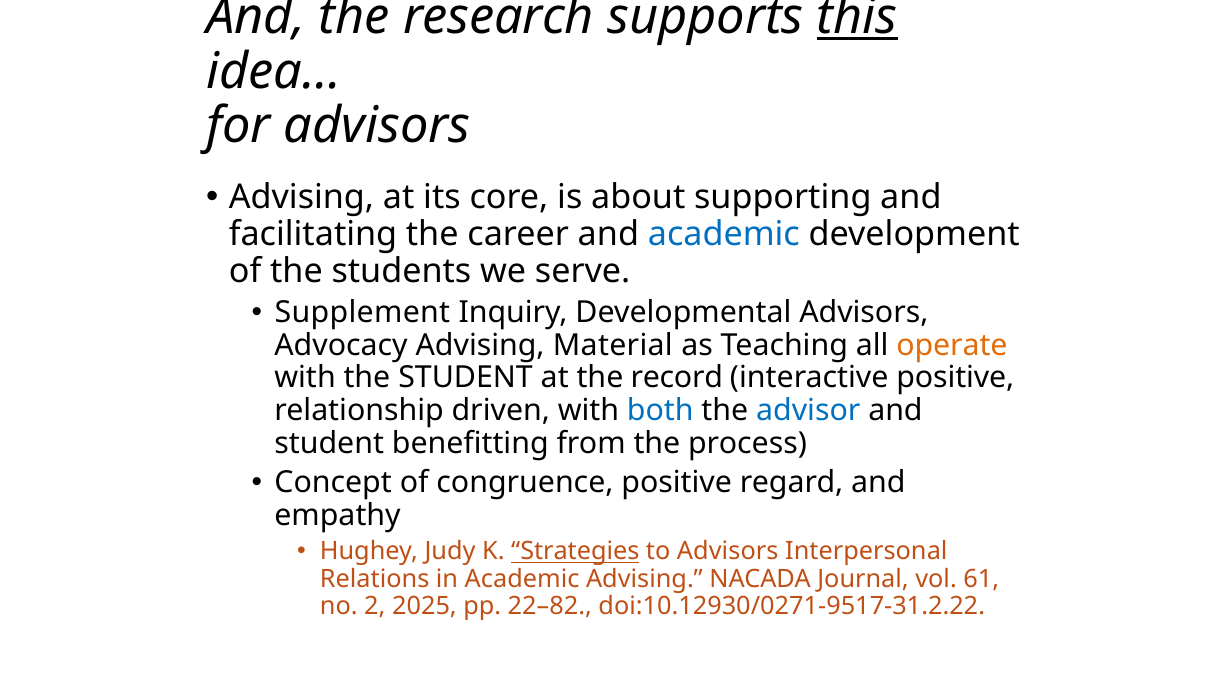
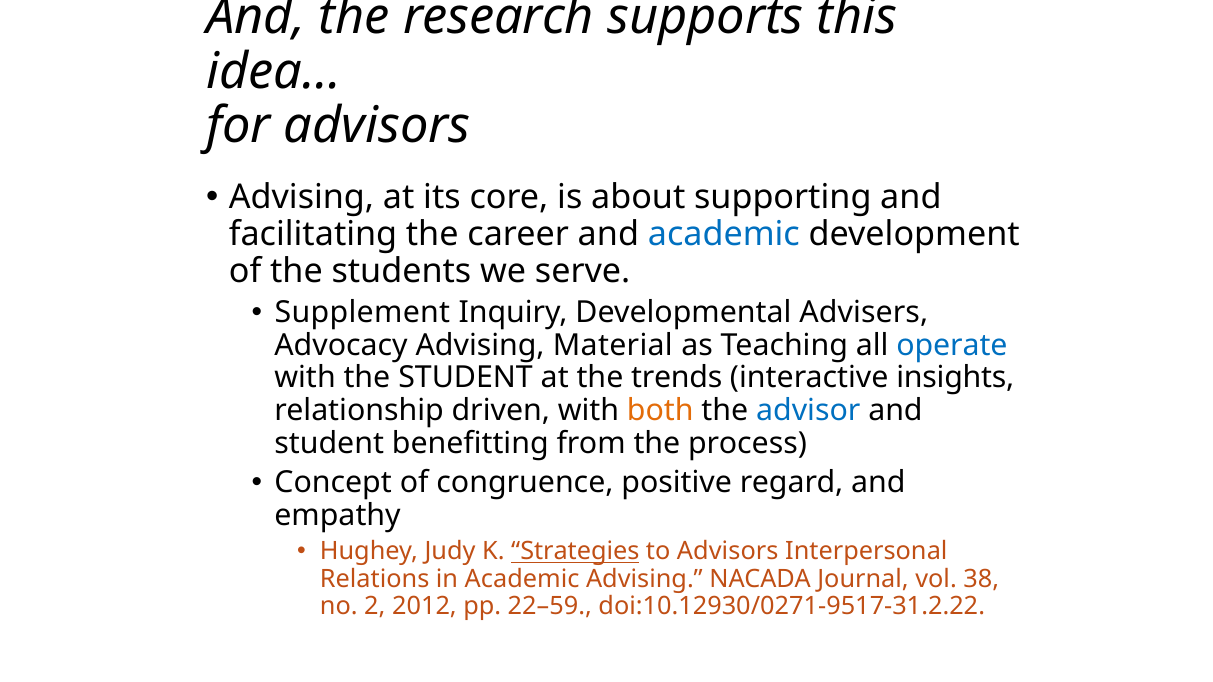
this underline: present -> none
Developmental Advisors: Advisors -> Advisers
operate colour: orange -> blue
record: record -> trends
interactive positive: positive -> insights
both colour: blue -> orange
61: 61 -> 38
2025: 2025 -> 2012
22–82: 22–82 -> 22–59
